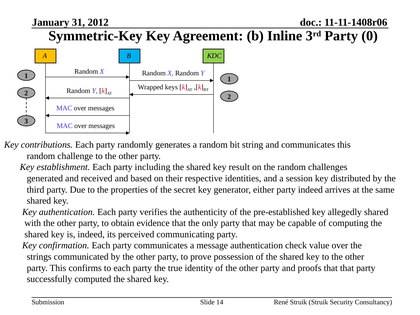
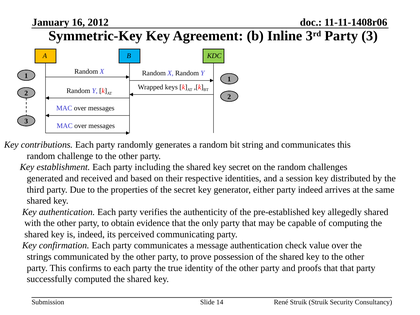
31: 31 -> 16
Party 0: 0 -> 3
key result: result -> secret
